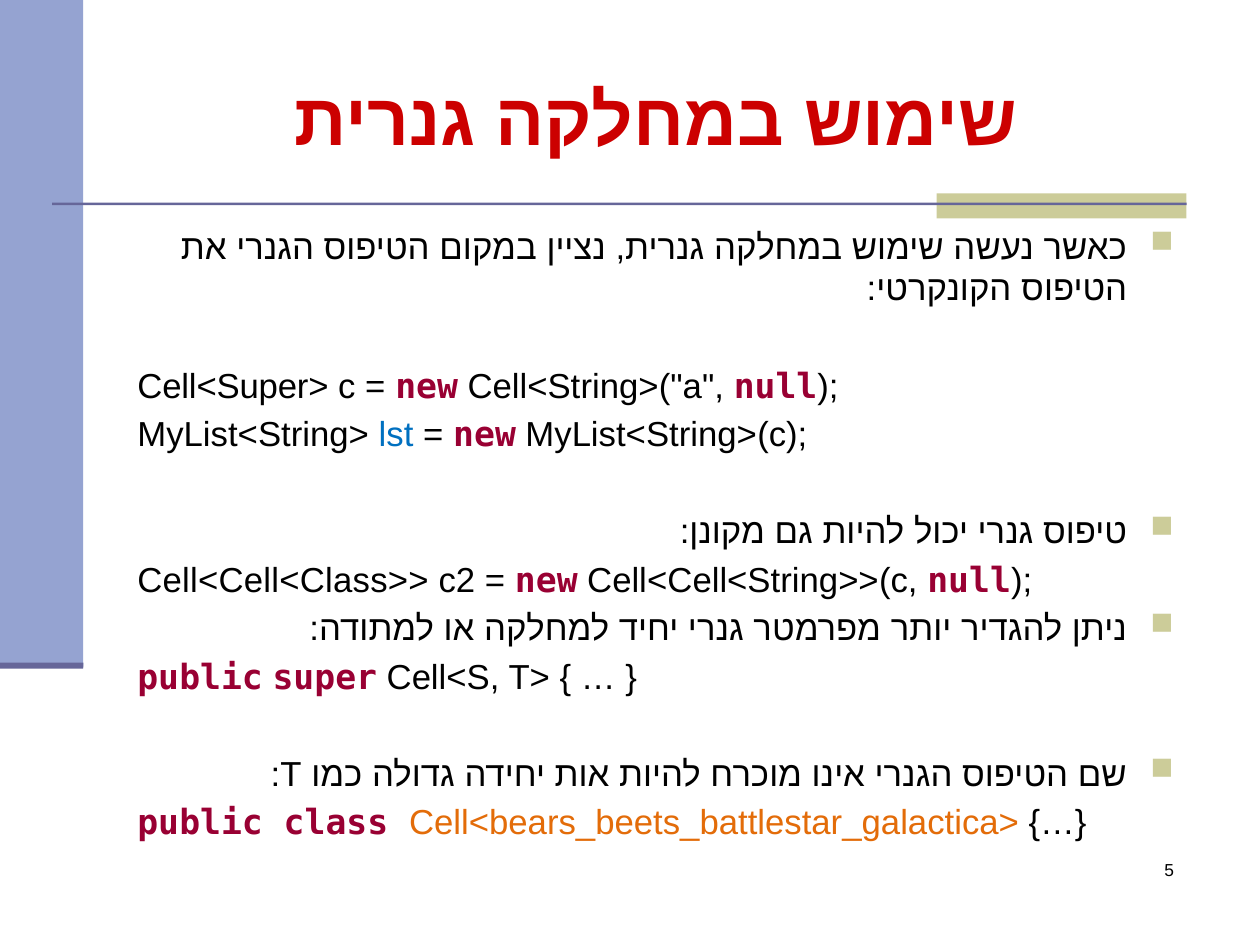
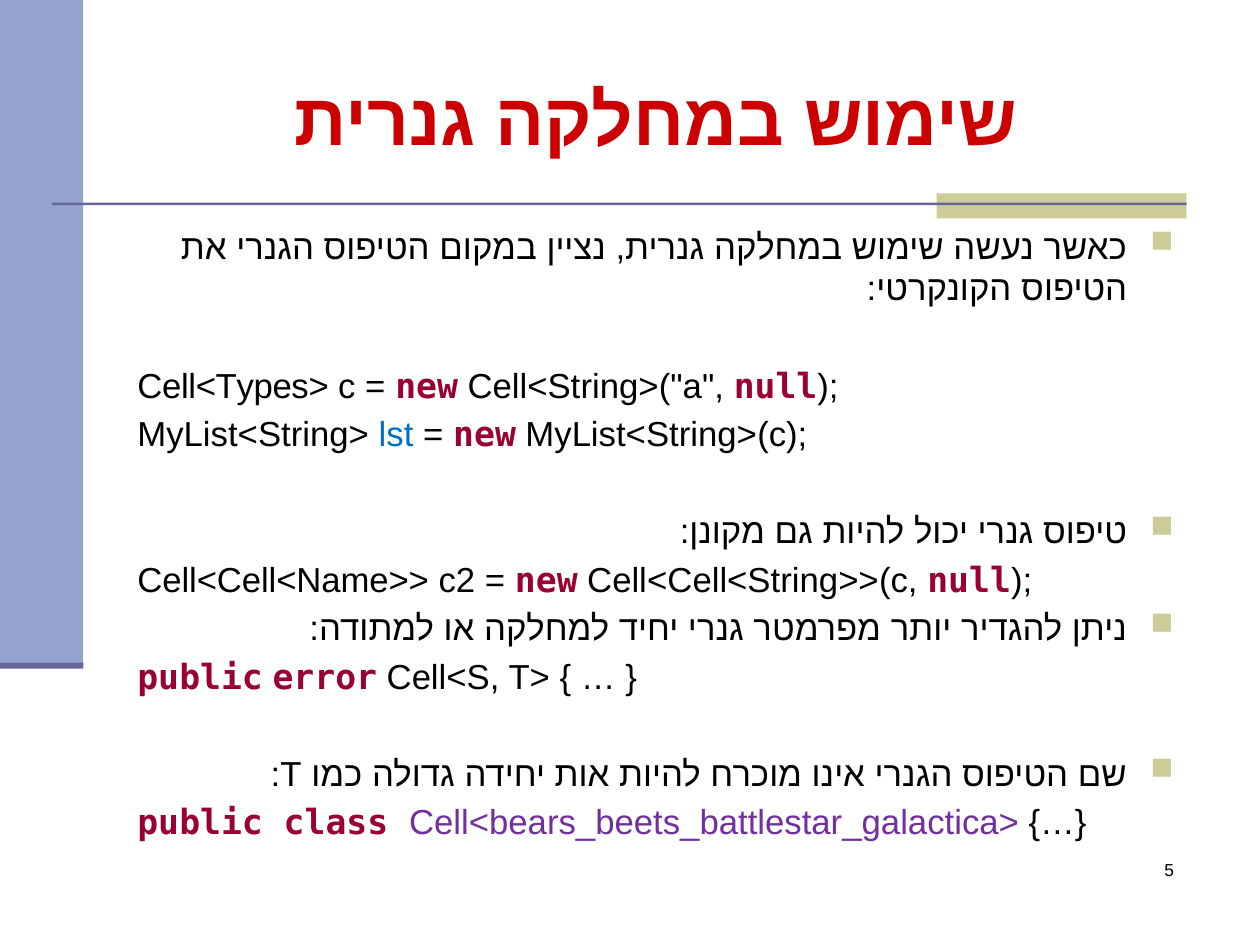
Cell<Super>: Cell<Super> -> Cell<Types>
Cell<Cell<Class>>: Cell<Cell<Class>> -> Cell<Cell<Name>>
super: super -> error
Cell<bears_beets_battlestar_galactica> colour: orange -> purple
